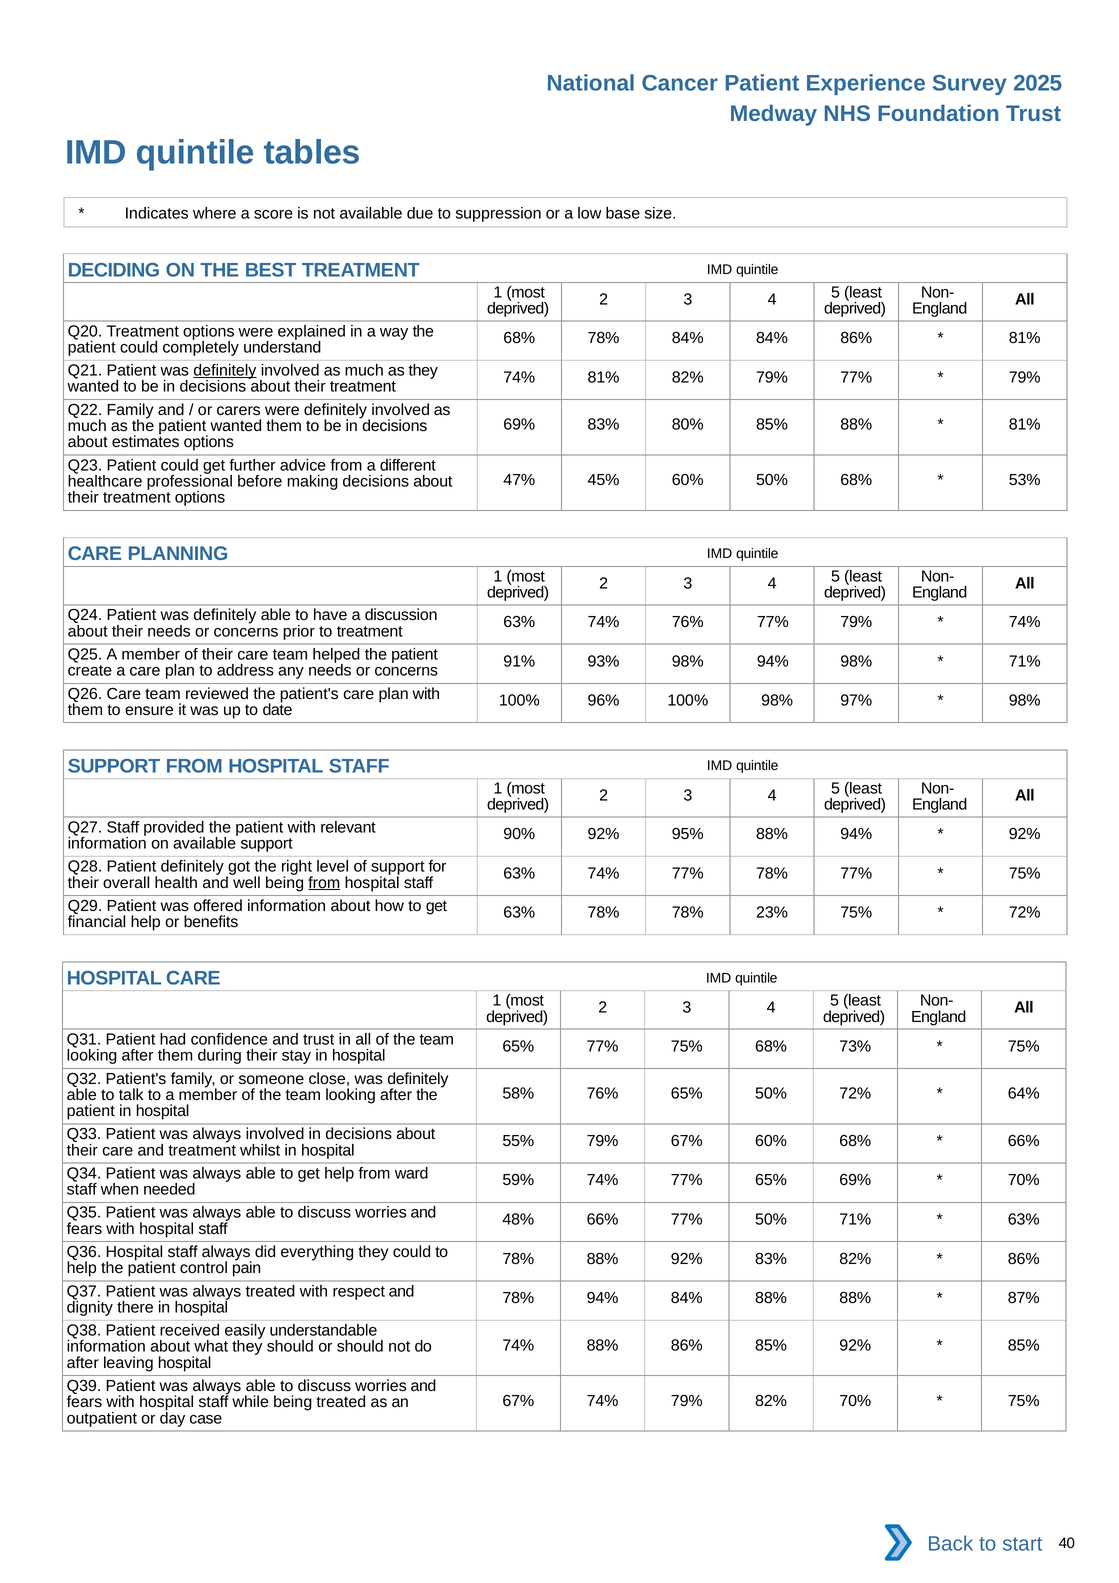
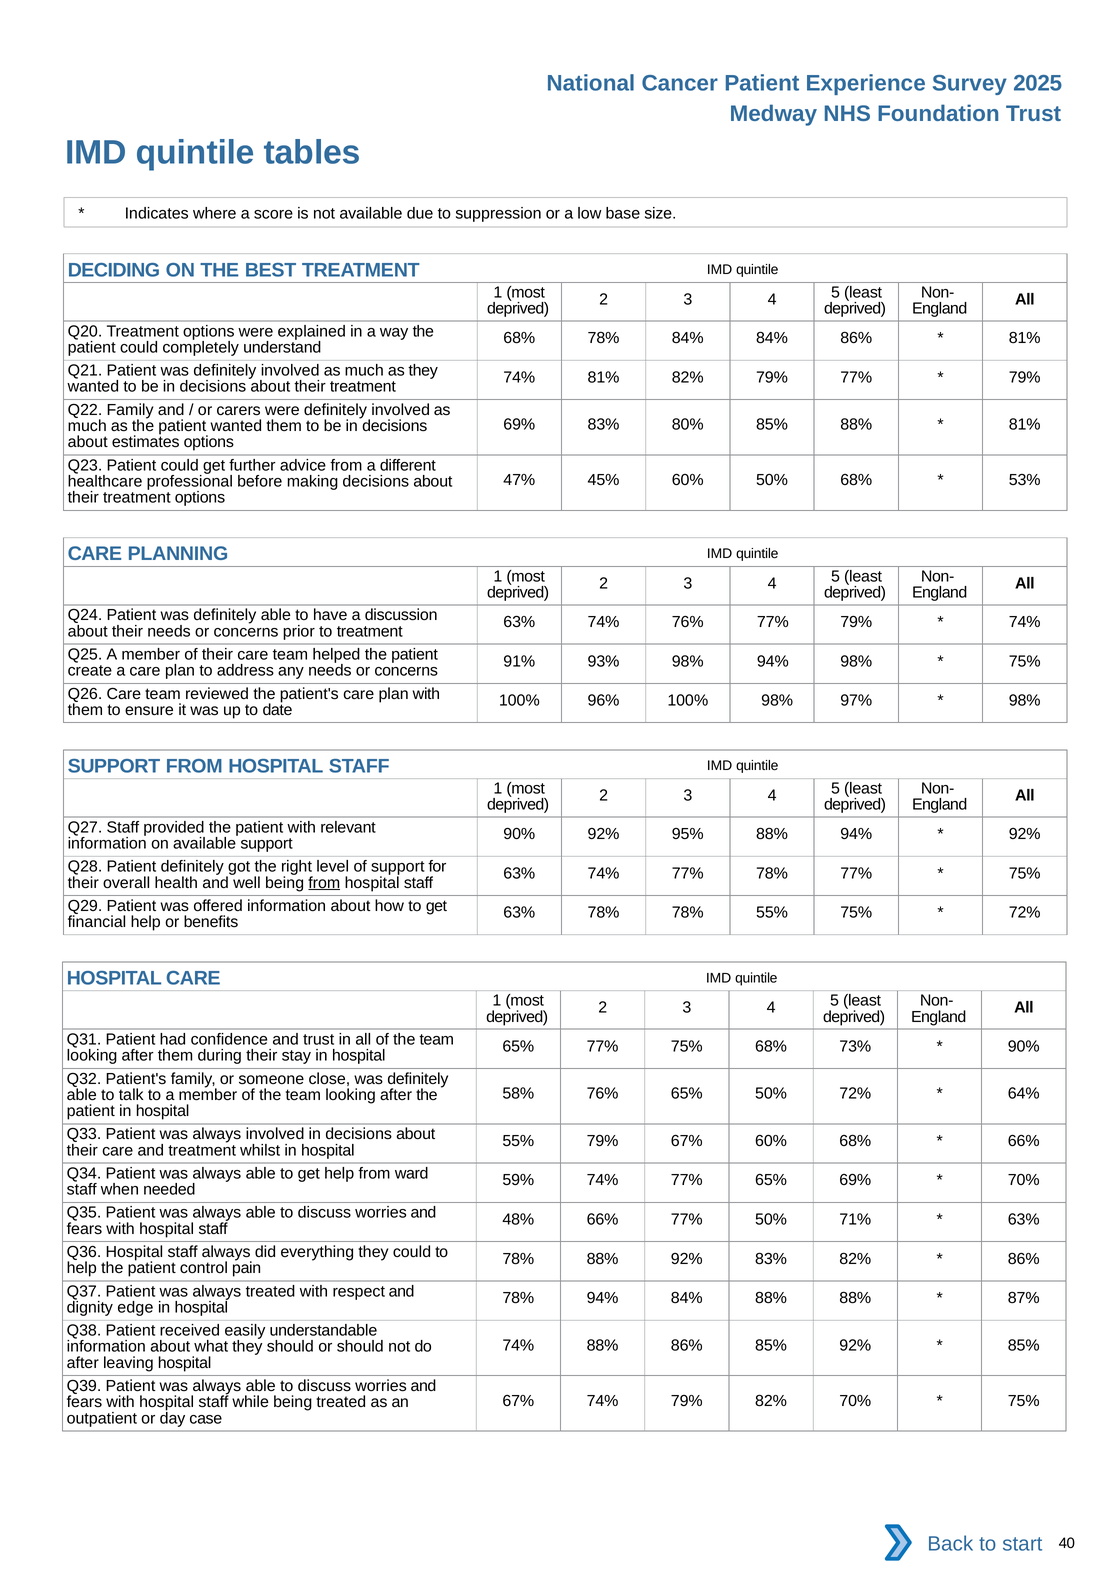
definitely at (225, 371) underline: present -> none
71% at (1025, 661): 71% -> 75%
78% 23%: 23% -> 55%
75% at (1024, 1047): 75% -> 90%
there: there -> edge
